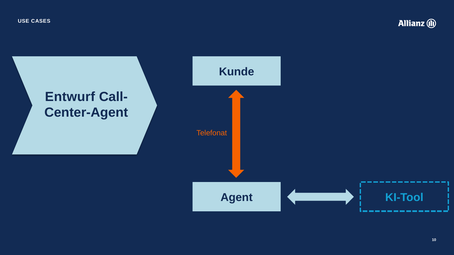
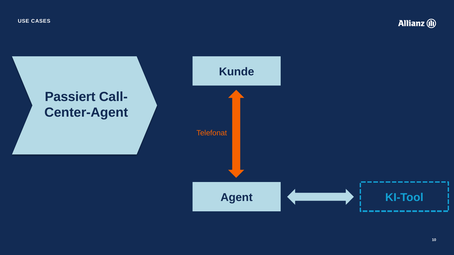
Entwurf: Entwurf -> Passiert
